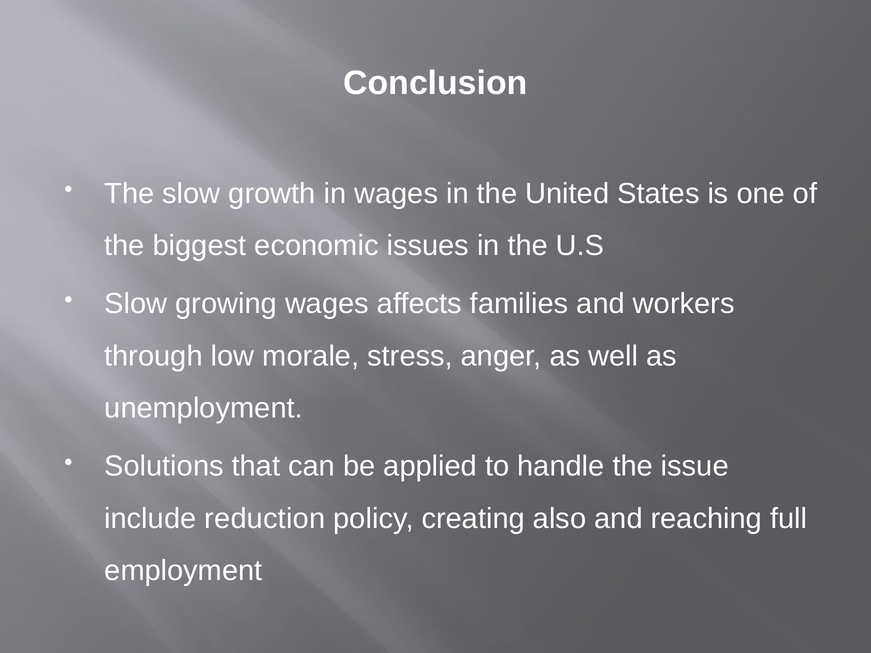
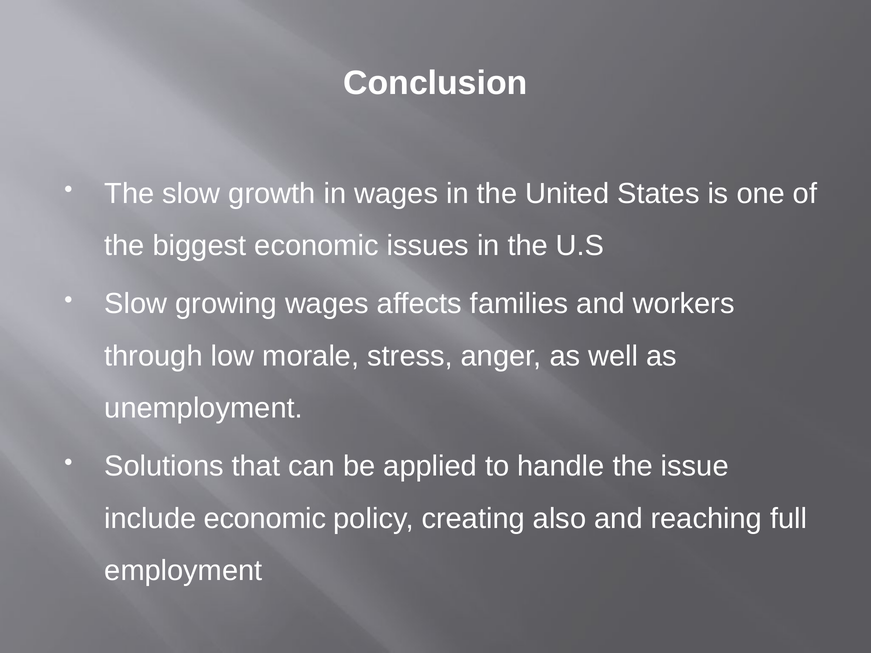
include reduction: reduction -> economic
